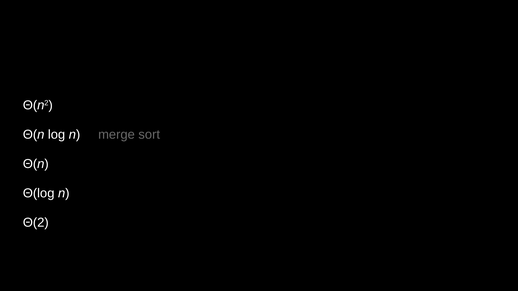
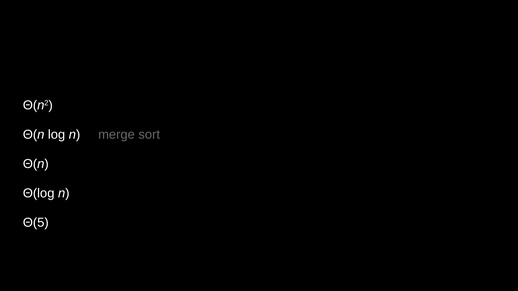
Θ(2: Θ(2 -> Θ(5
